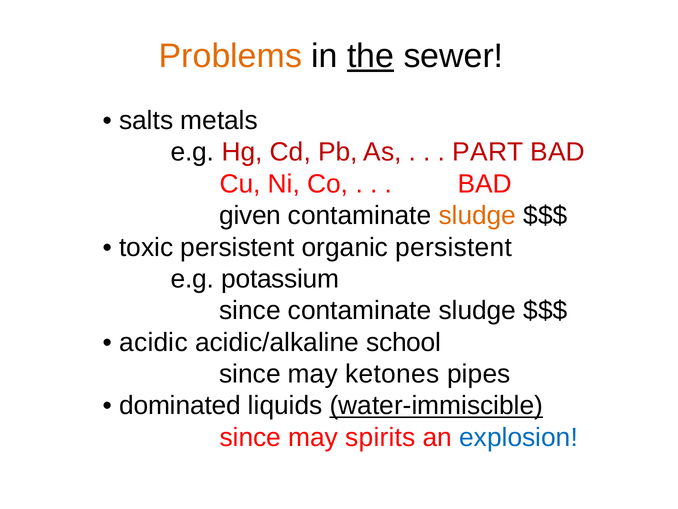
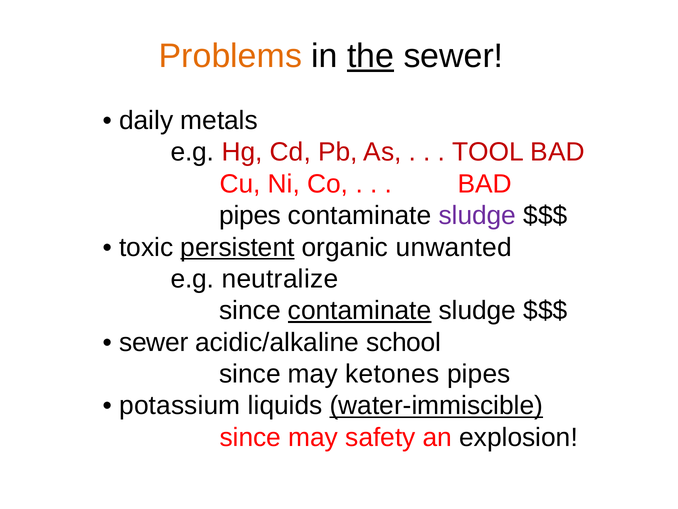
salts: salts -> daily
PART: PART -> TOOL
given at (250, 215): given -> pipes
sludge at (477, 215) colour: orange -> purple
persistent at (238, 247) underline: none -> present
organic persistent: persistent -> unwanted
potassium: potassium -> neutralize
contaminate at (360, 310) underline: none -> present
acidic at (153, 342): acidic -> sewer
dominated: dominated -> potassium
spirits: spirits -> safety
explosion colour: blue -> black
